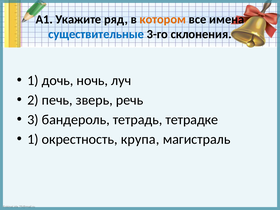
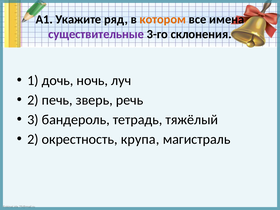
существительные colour: blue -> purple
тетрадке: тетрадке -> тяжёлый
1 at (33, 139): 1 -> 2
